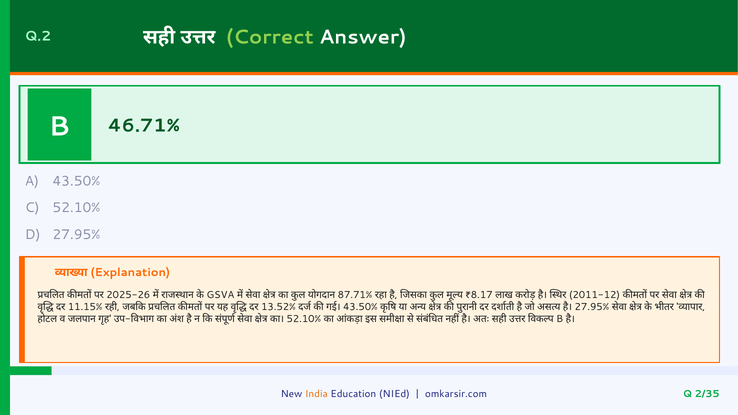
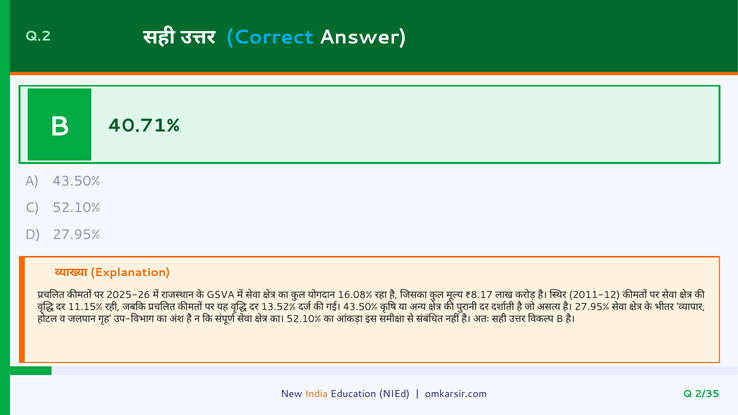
Correct colour: light green -> light blue
46.71%: 46.71% -> 40.71%
87.71%: 87.71% -> 16.08%
